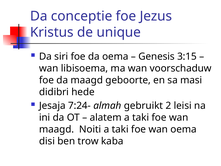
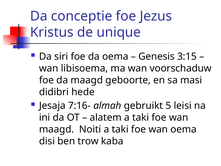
7:24-: 7:24- -> 7:16-
2: 2 -> 5
